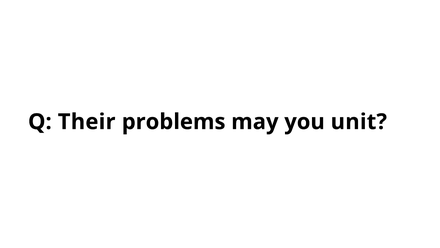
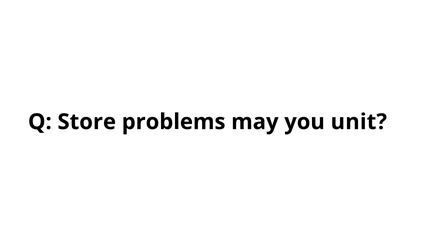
Their: Their -> Store
